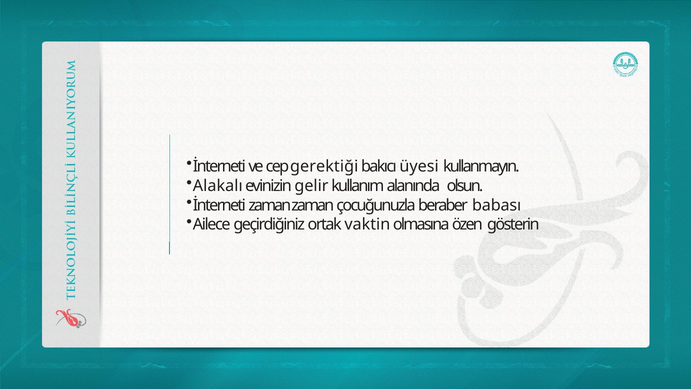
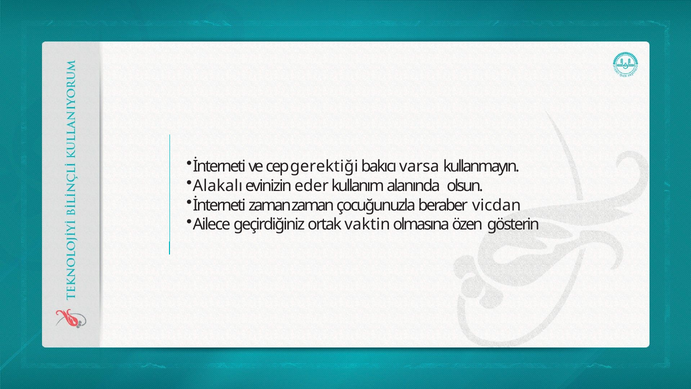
üyesi: üyesi -> varsa
gelir: gelir -> eder
babası: babası -> vicdan
